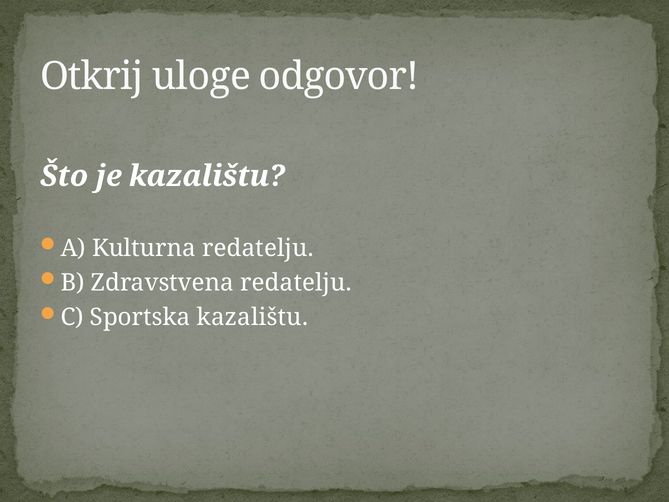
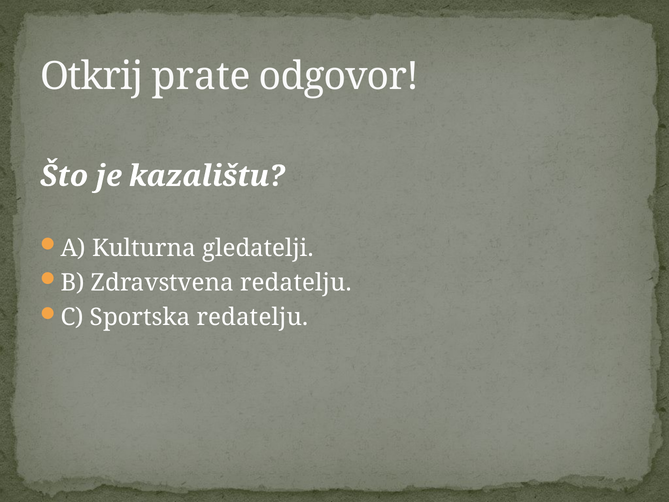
uloge: uloge -> prate
Kulturna redatelju: redatelju -> gledatelji
Sportska kazalištu: kazalištu -> redatelju
